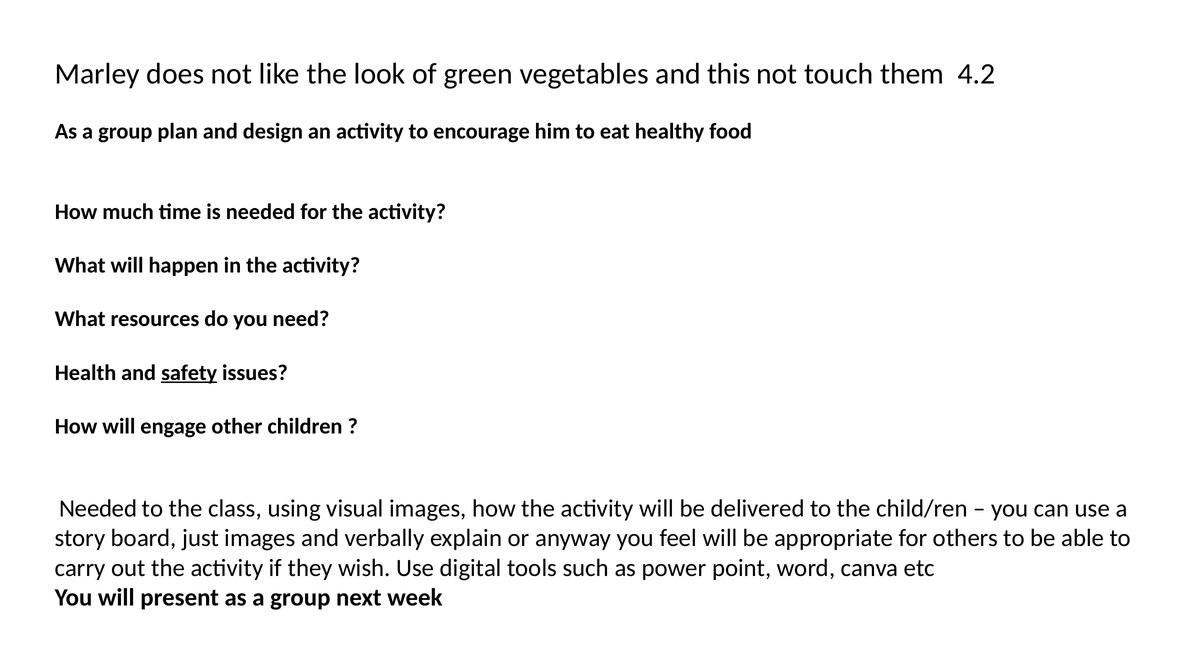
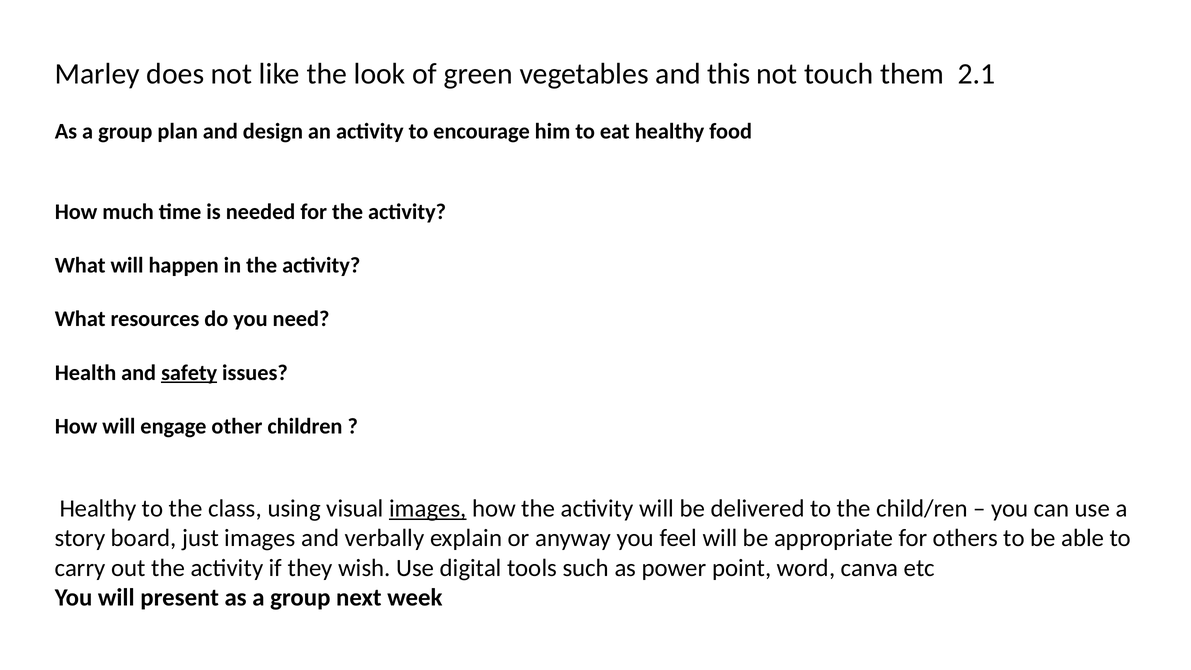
4.2: 4.2 -> 2.1
Needed at (98, 508): Needed -> Healthy
images at (428, 508) underline: none -> present
